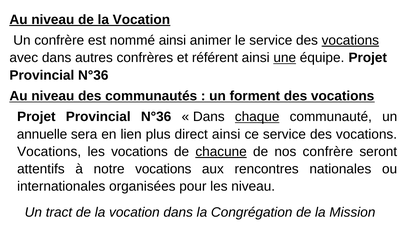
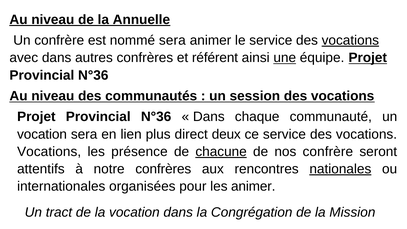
niveau de la Vocation: Vocation -> Annuelle
nommé ainsi: ainsi -> sera
Projet at (368, 58) underline: none -> present
forment: forment -> session
chaque underline: present -> none
annuelle at (42, 134): annuelle -> vocation
direct ainsi: ainsi -> deux
les vocations: vocations -> présence
notre vocations: vocations -> confrères
nationales underline: none -> present
les niveau: niveau -> animer
